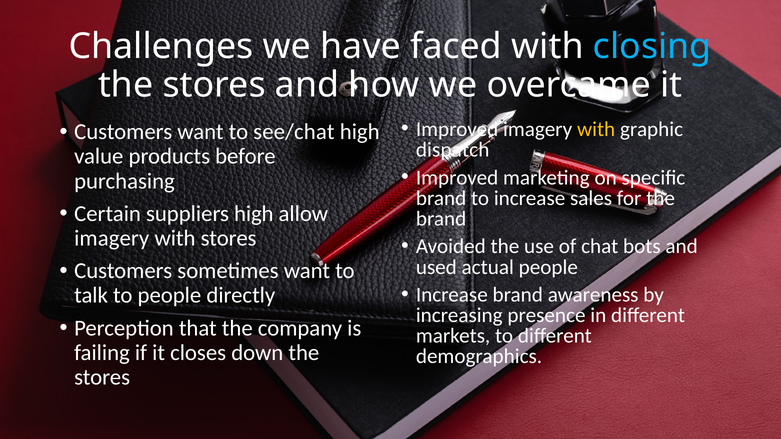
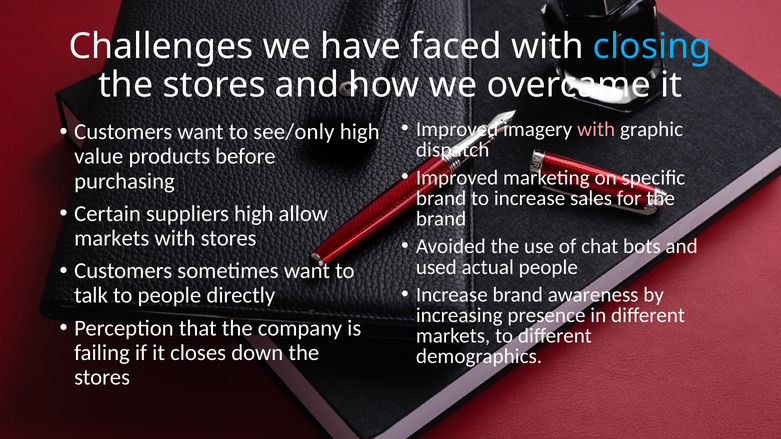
with at (596, 129) colour: yellow -> pink
see/chat: see/chat -> see/only
imagery at (112, 238): imagery -> markets
